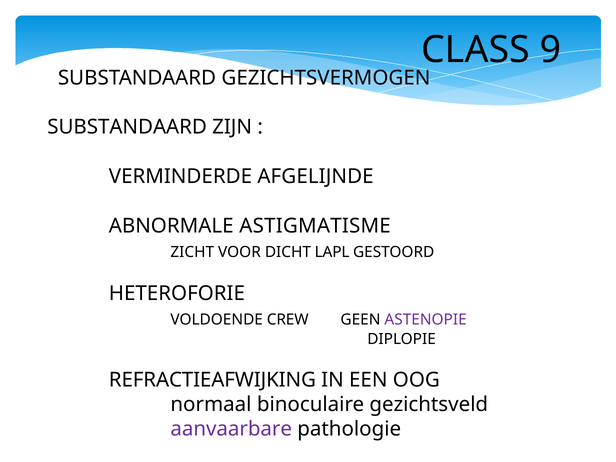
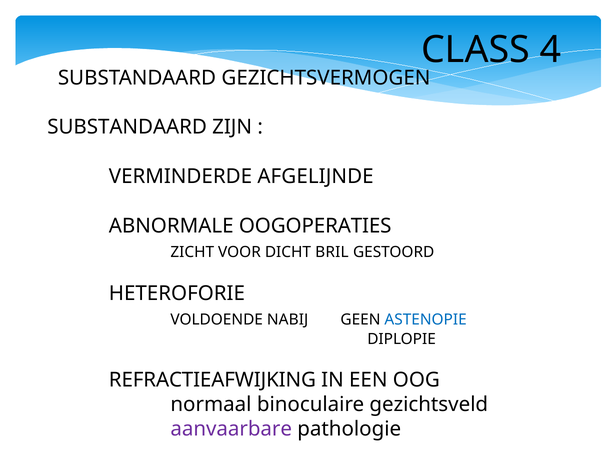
9: 9 -> 4
ASTIGMATISME: ASTIGMATISME -> OOGOPERATIES
LAPL: LAPL -> BRIL
CREW: CREW -> NABIJ
ASTENOPIE colour: purple -> blue
